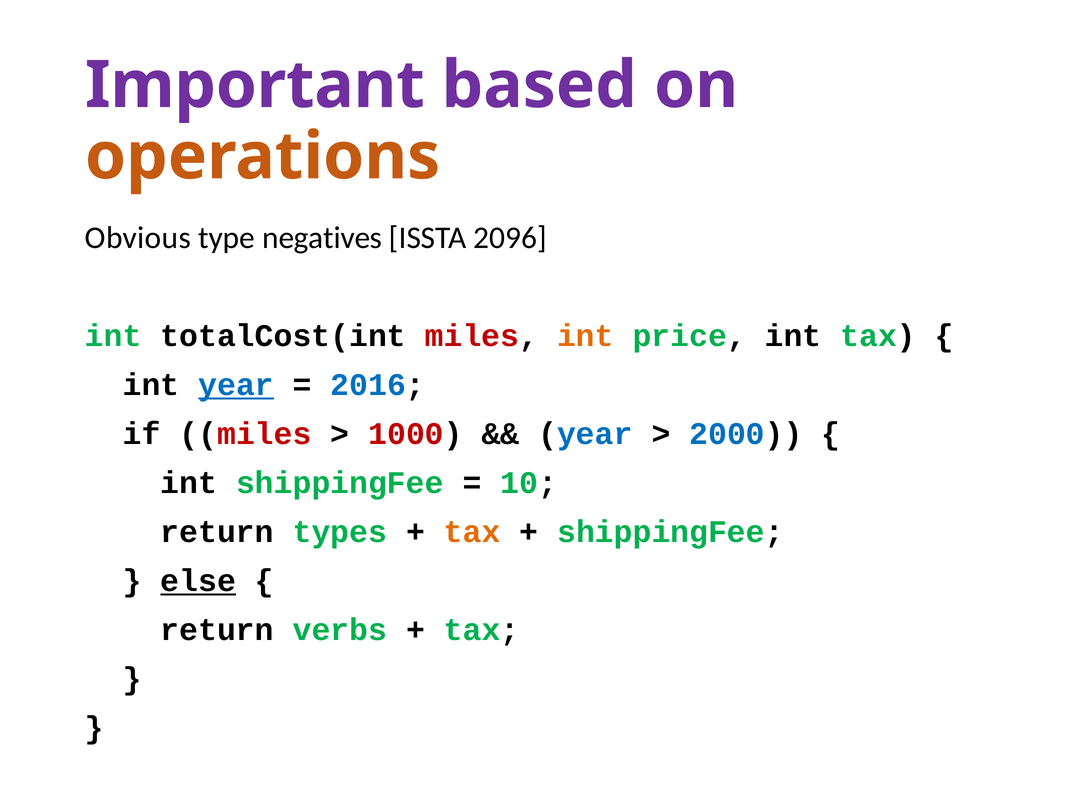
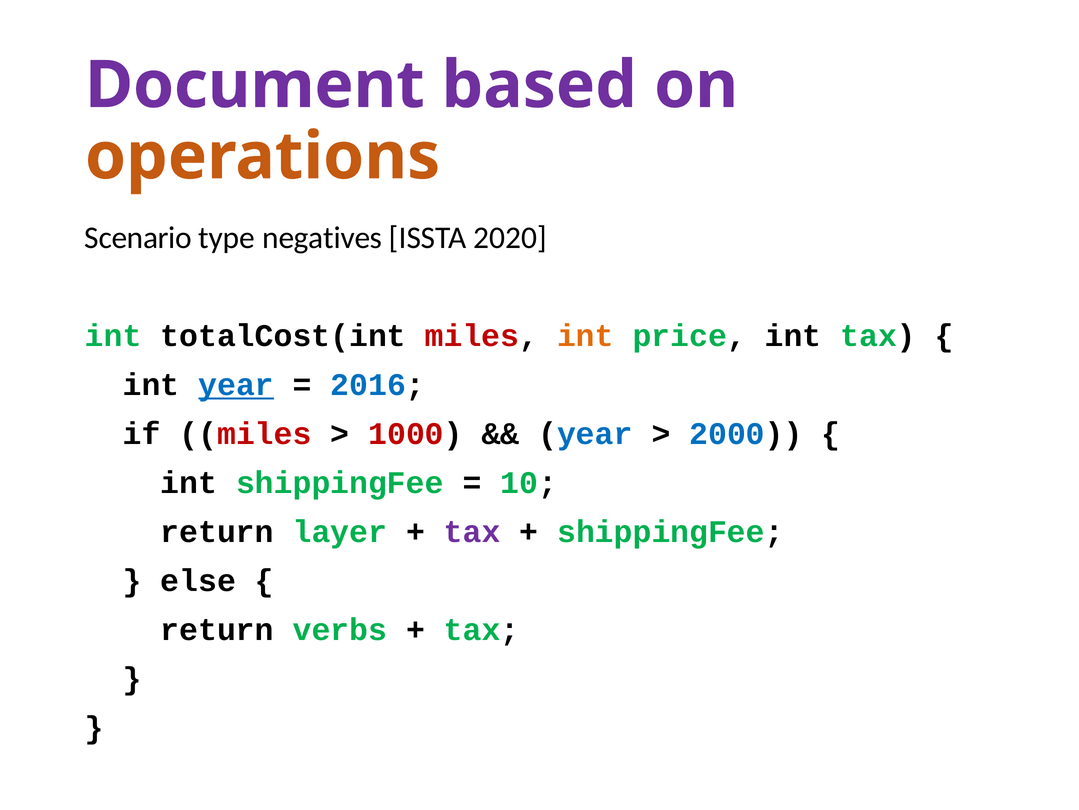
Important: Important -> Document
Obvious: Obvious -> Scenario
2096: 2096 -> 2020
types: types -> layer
tax at (472, 531) colour: orange -> purple
else underline: present -> none
